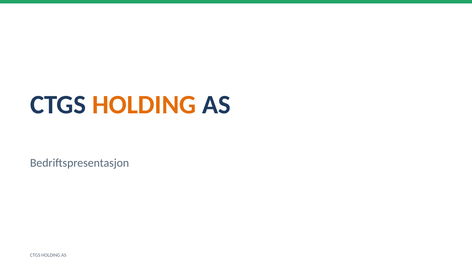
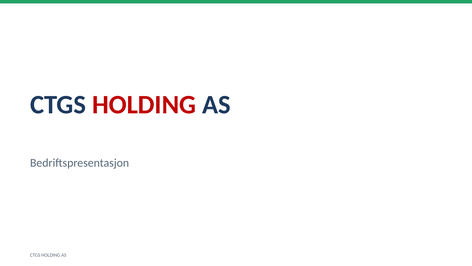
HOLDING at (144, 105) colour: orange -> red
